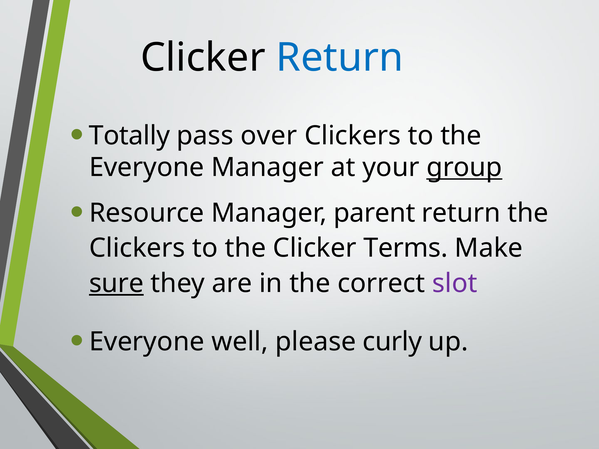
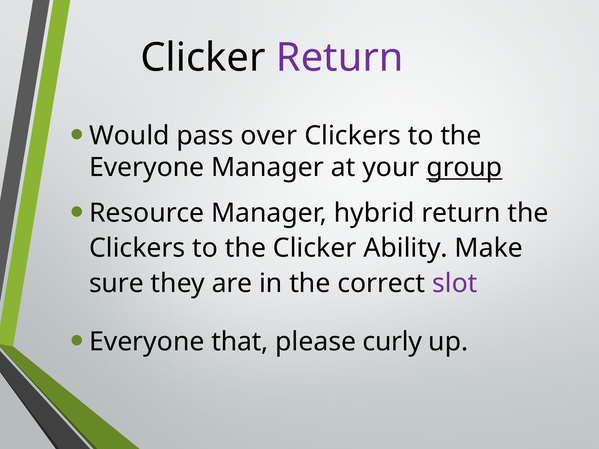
Return at (340, 58) colour: blue -> purple
Totally: Totally -> Would
parent: parent -> hybrid
Terms: Terms -> Ability
sure underline: present -> none
well: well -> that
